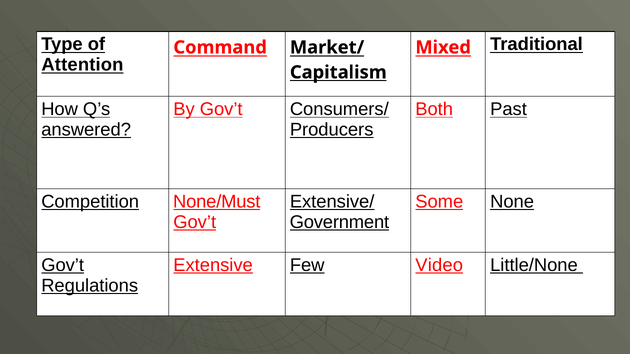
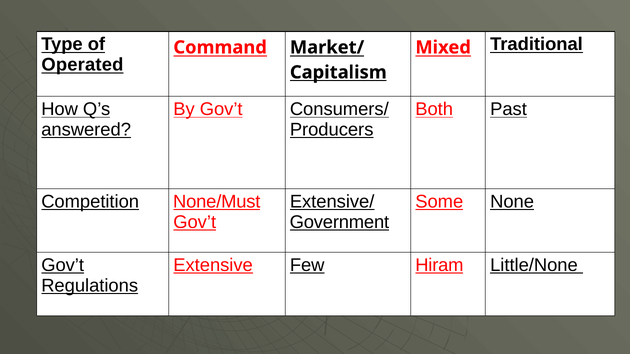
Attention: Attention -> Operated
Video: Video -> Hiram
